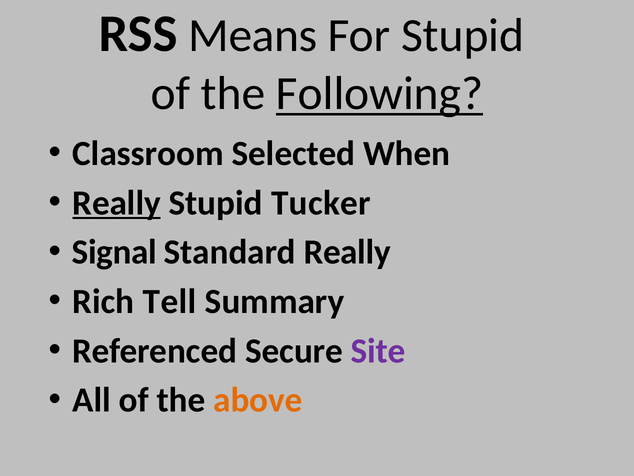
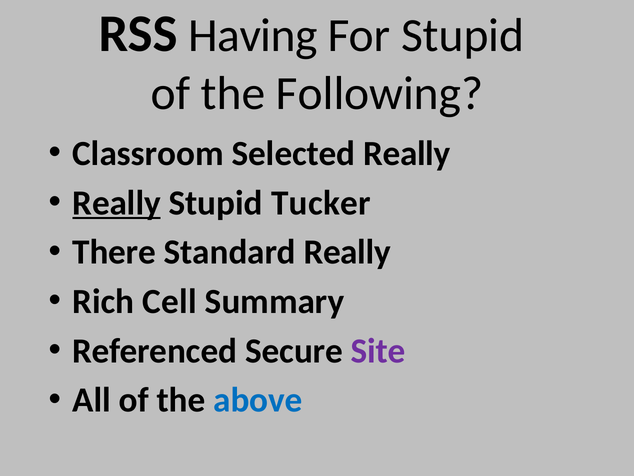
Means: Means -> Having
Following underline: present -> none
Selected When: When -> Really
Signal: Signal -> There
Tell: Tell -> Cell
above colour: orange -> blue
